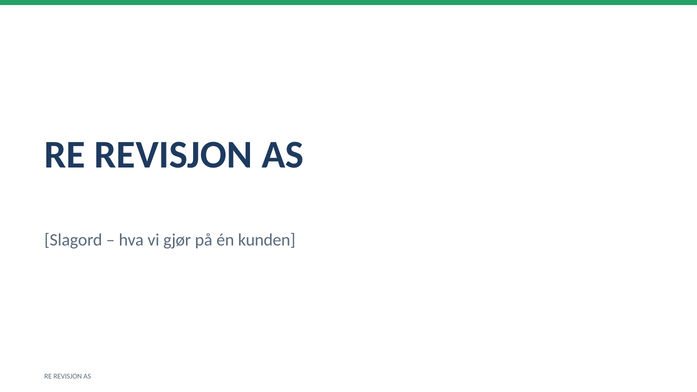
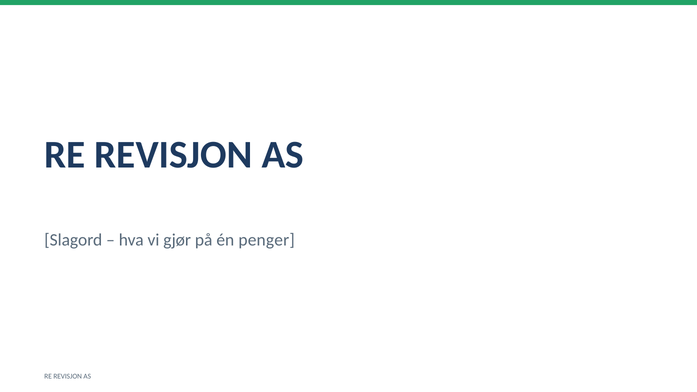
kunden: kunden -> penger
